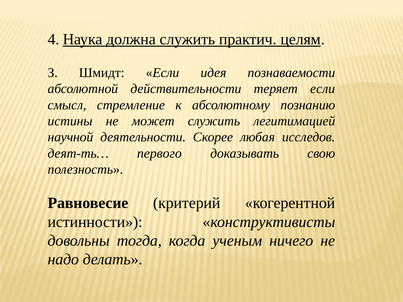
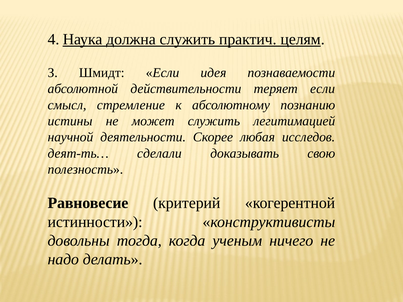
первого: первого -> сделали
